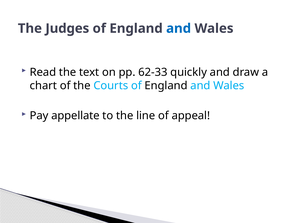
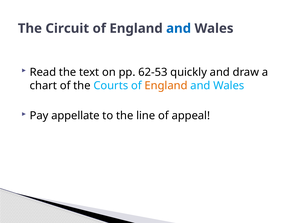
Judges: Judges -> Circuit
62-33: 62-33 -> 62-53
England at (166, 86) colour: black -> orange
